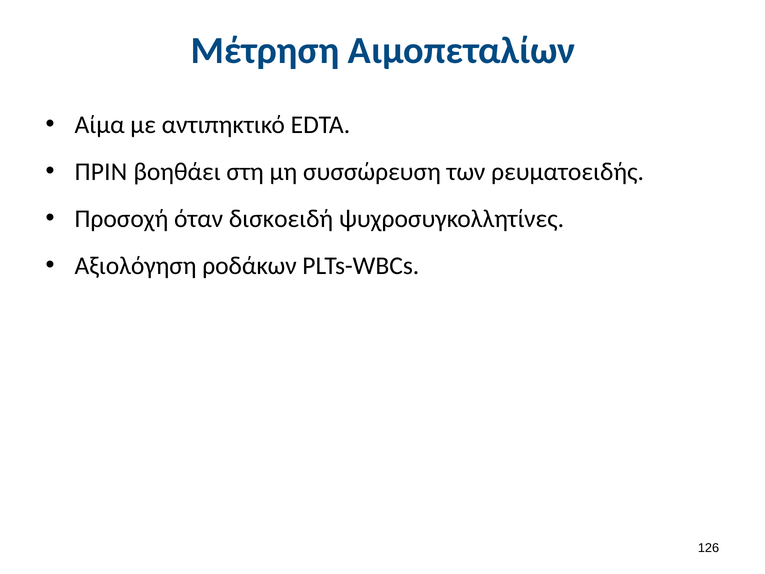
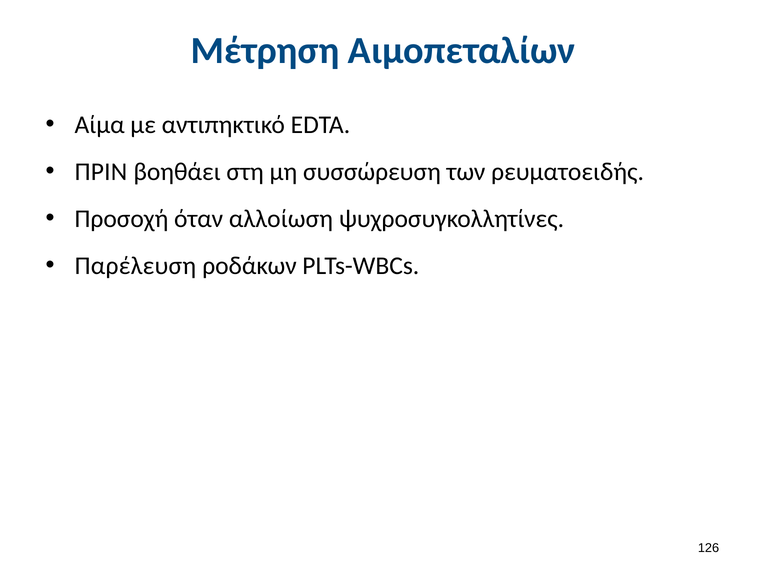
δισκοειδή: δισκοειδή -> αλλοίωση
Αξιολόγηση: Αξιολόγηση -> Παρέλευση
